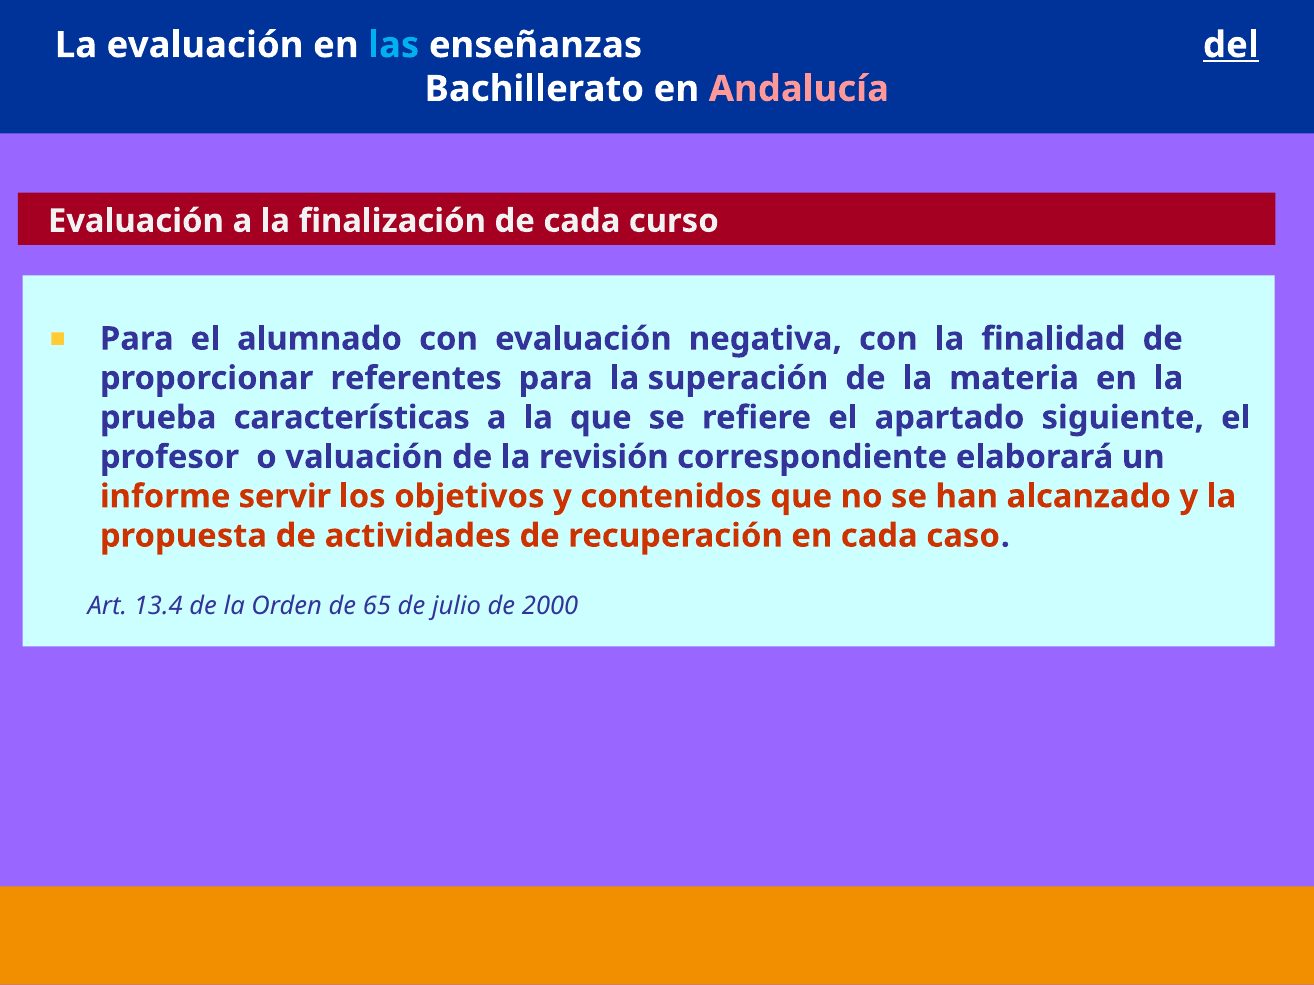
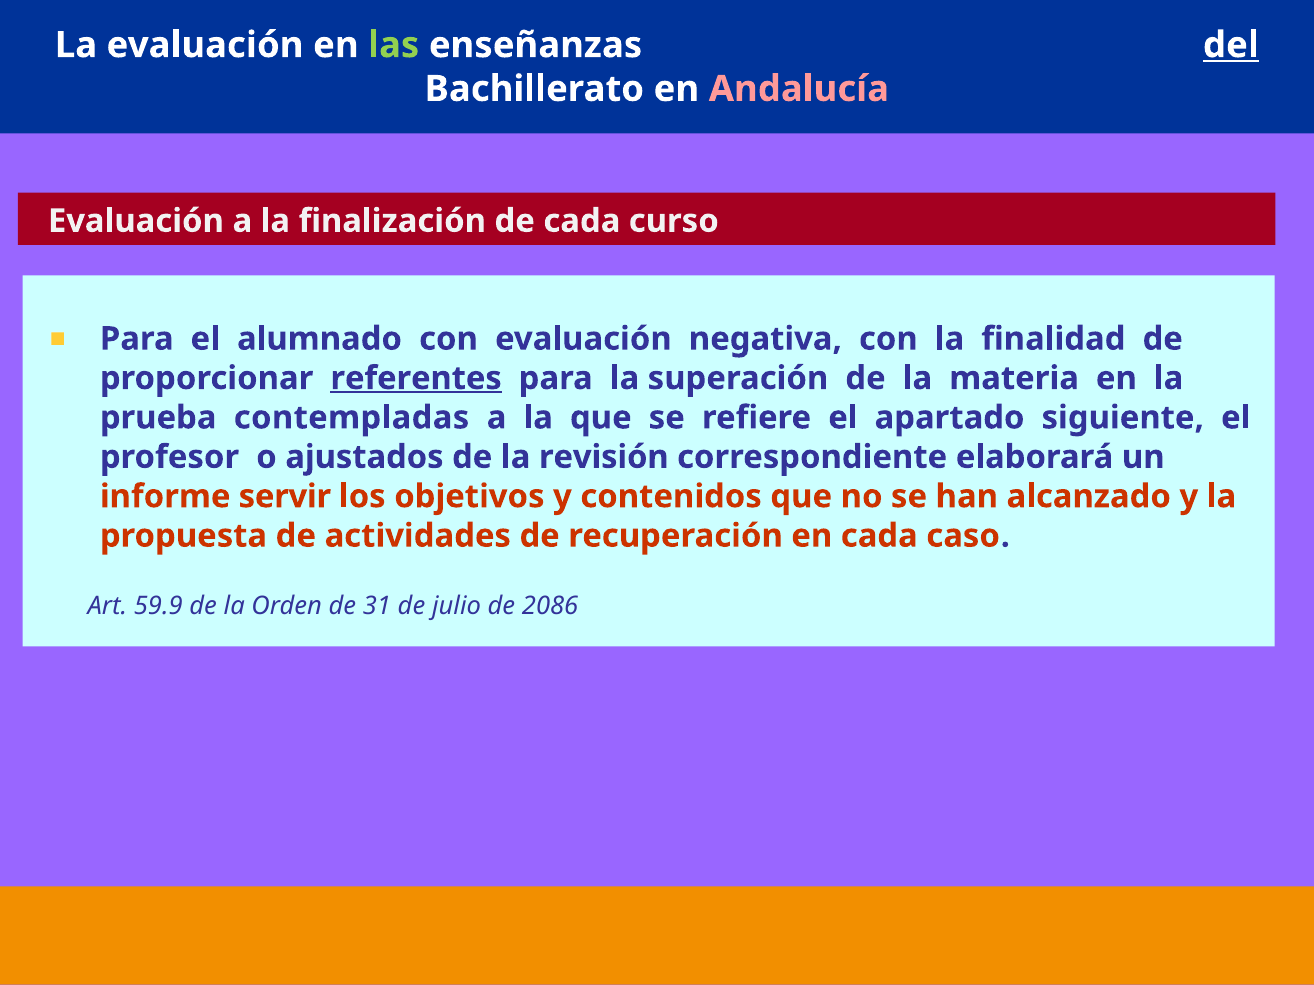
las colour: light blue -> light green
referentes underline: none -> present
características: características -> contempladas
valuación: valuación -> ajustados
13.4: 13.4 -> 59.9
65: 65 -> 31
2000: 2000 -> 2086
